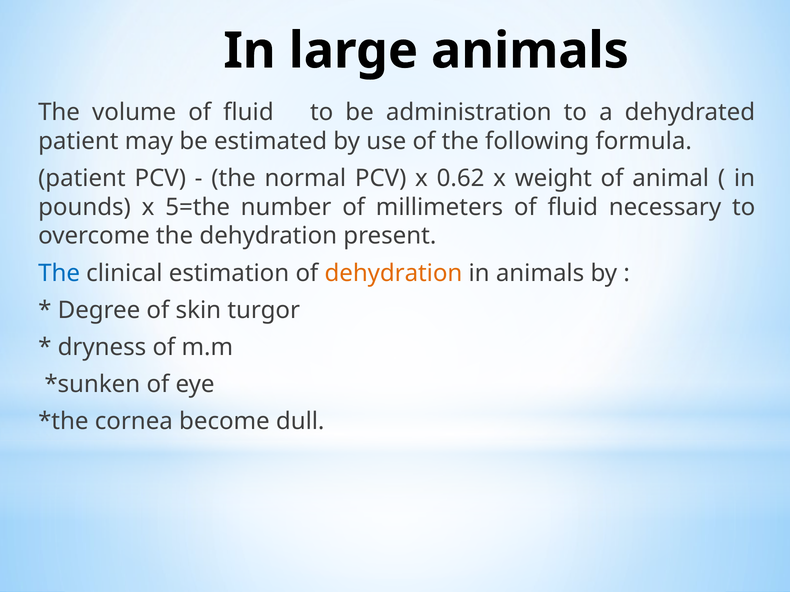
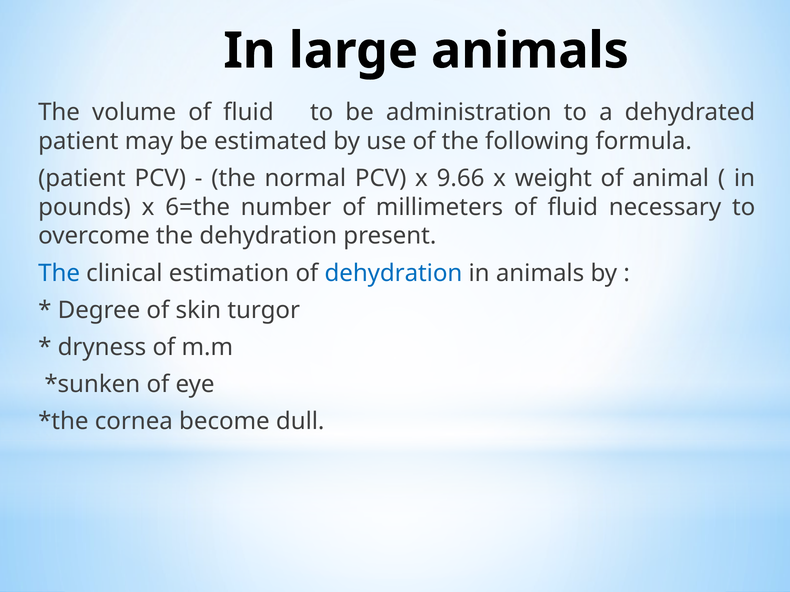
0.62: 0.62 -> 9.66
5=the: 5=the -> 6=the
dehydration at (393, 273) colour: orange -> blue
